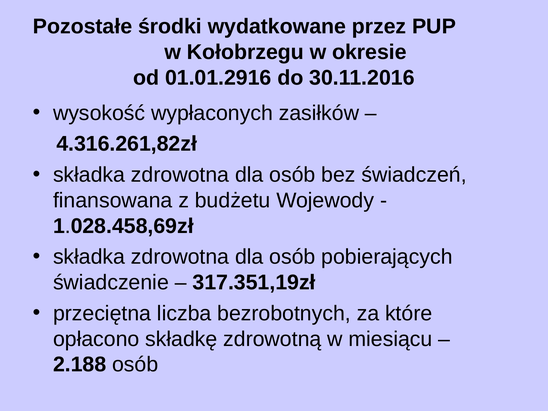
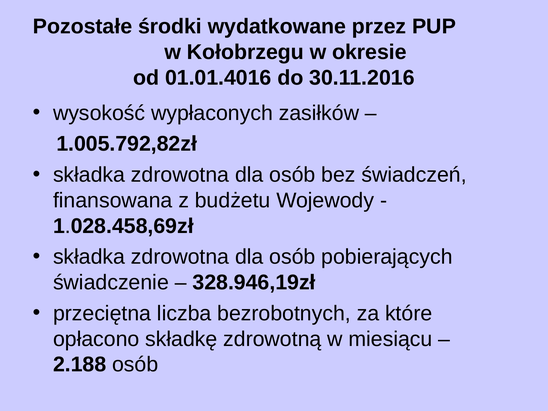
01.01.2916: 01.01.2916 -> 01.01.4016
4.316.261,82zł: 4.316.261,82zł -> 1.005.792,82zł
317.351,19zł: 317.351,19zł -> 328.946,19zł
